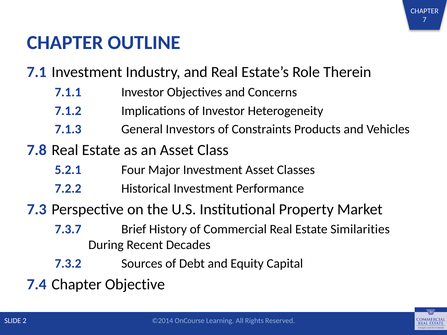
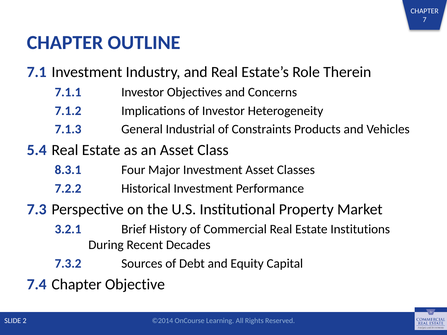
Investors: Investors -> Industrial
7.8: 7.8 -> 5.4
5.2.1: 5.2.1 -> 8.3.1
7.3.7: 7.3.7 -> 3.2.1
Similarities: Similarities -> Institutions
